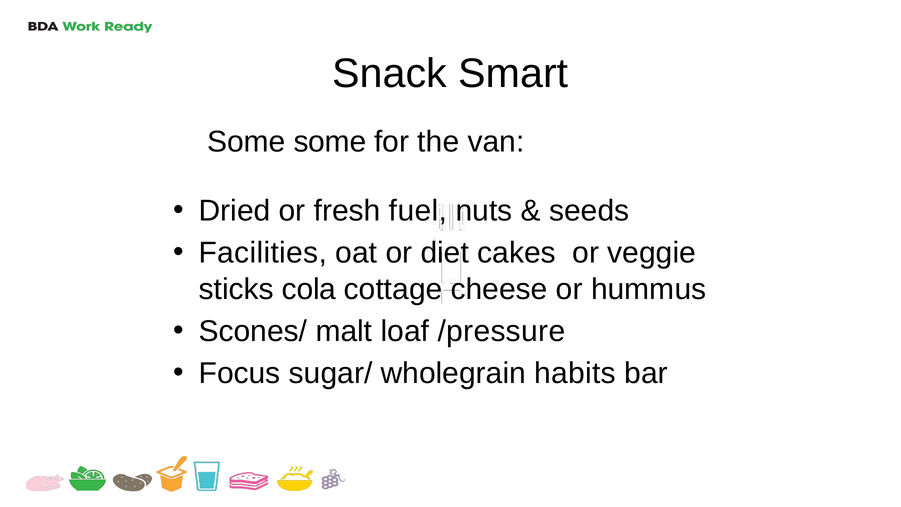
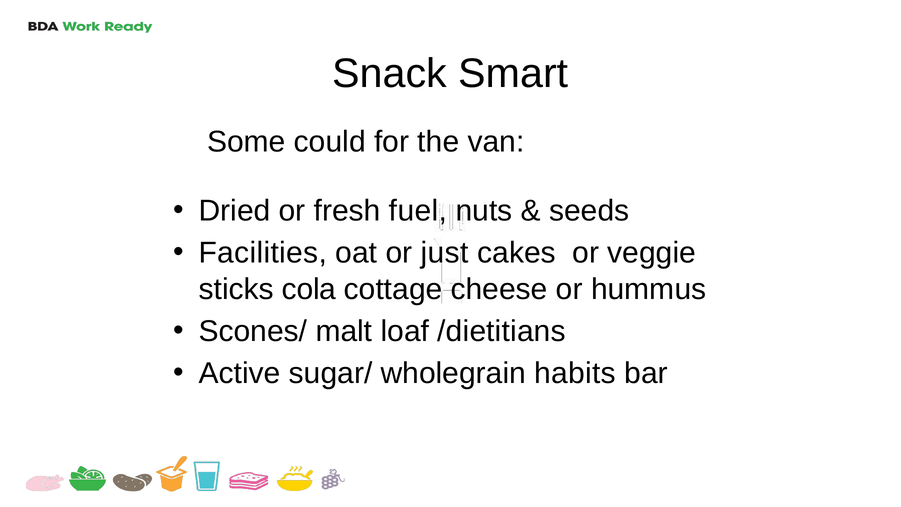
Some some: some -> could
diet: diet -> just
/pressure: /pressure -> /dietitians
Focus: Focus -> Active
